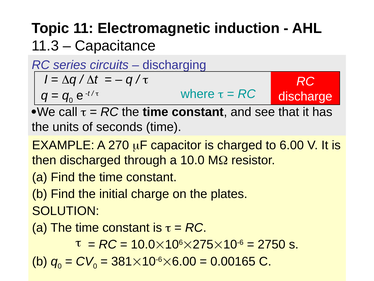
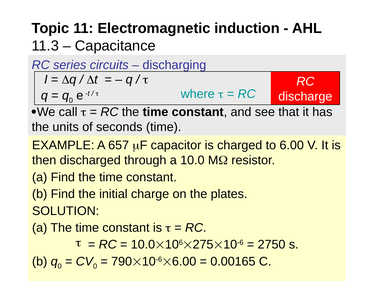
270: 270 -> 657
381: 381 -> 790
